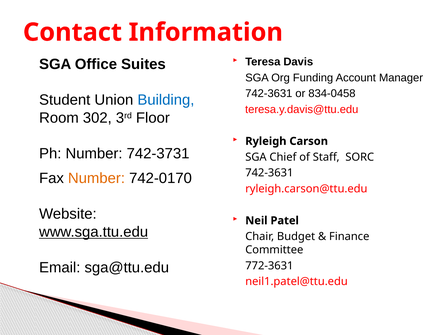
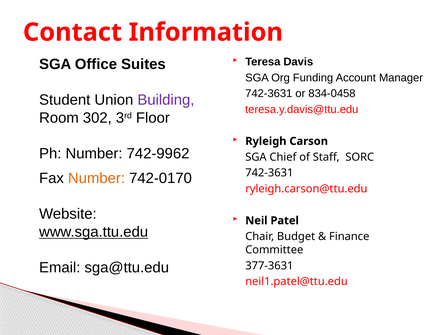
Building colour: blue -> purple
742-3731: 742-3731 -> 742-9962
772-3631: 772-3631 -> 377-3631
